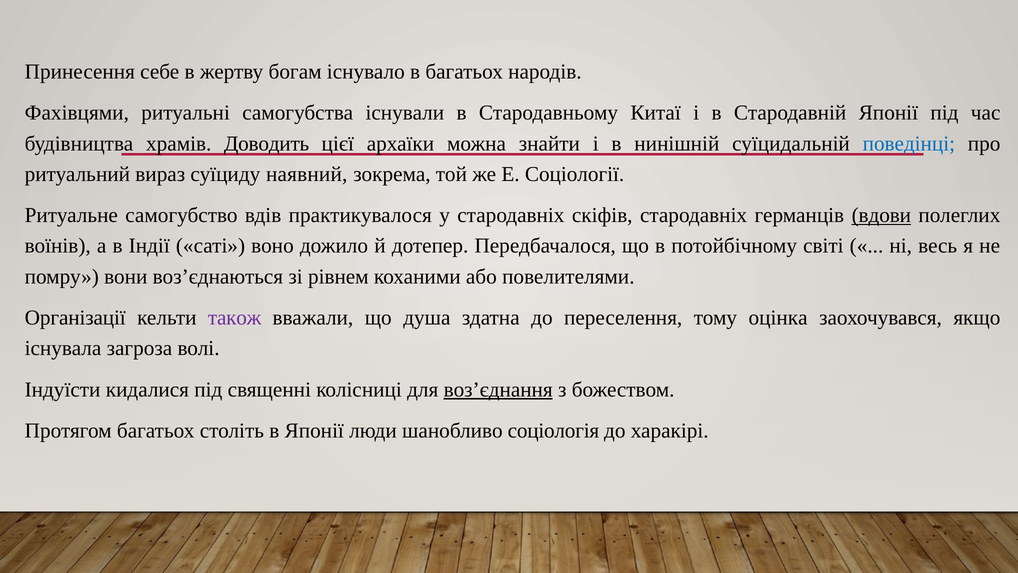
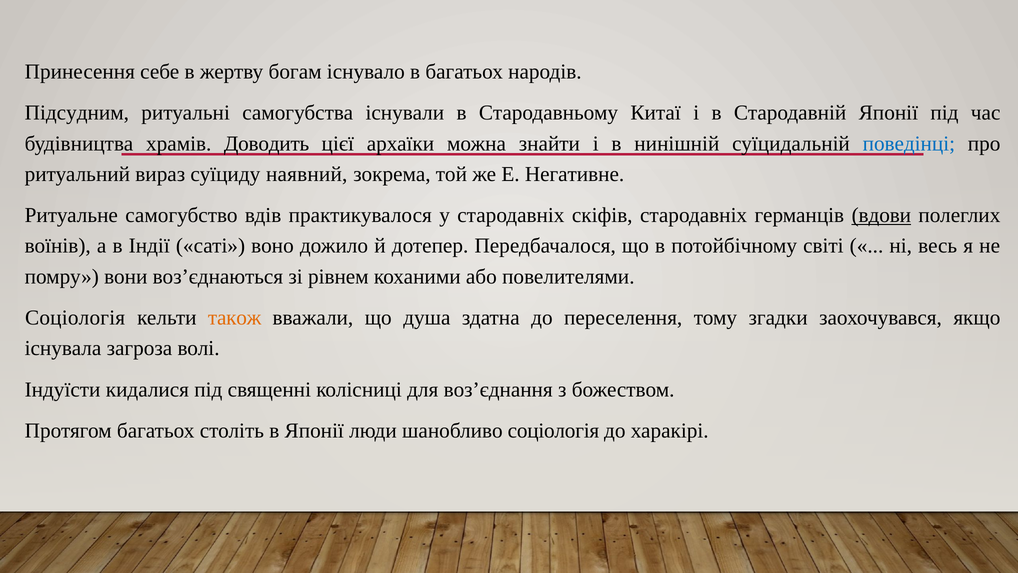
Фахівцями: Фахівцями -> Підсудним
Соціології: Соціології -> Негативне
Організації at (75, 318): Організації -> Соціологія
також colour: purple -> orange
оцінка: оцінка -> згадки
воз’єднання underline: present -> none
